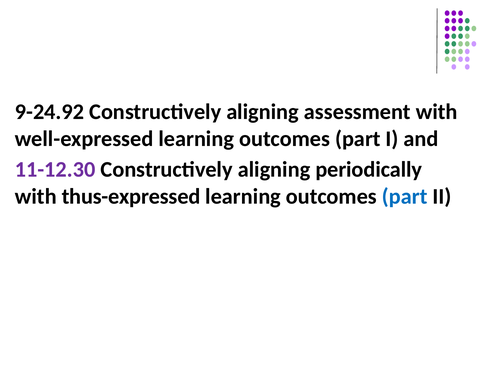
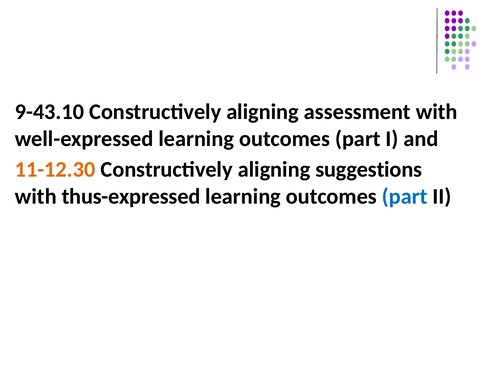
9-24.92: 9-24.92 -> 9-43.10
11-12.30 colour: purple -> orange
periodically: periodically -> suggestions
